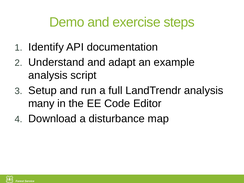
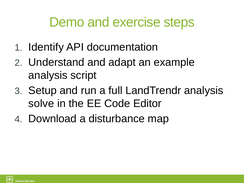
many: many -> solve
